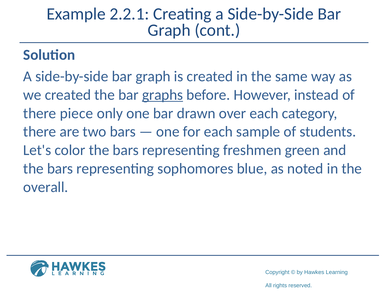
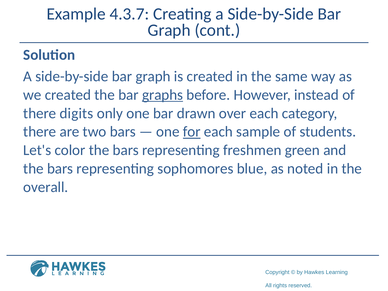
2.2.1: 2.2.1 -> 4.3.7
piece: piece -> digits
for underline: none -> present
